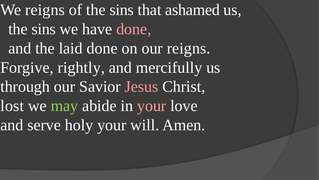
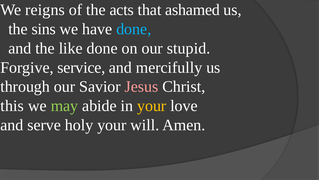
of the sins: sins -> acts
done at (134, 29) colour: pink -> light blue
laid: laid -> like
our reigns: reigns -> stupid
rightly: rightly -> service
lost: lost -> this
your at (152, 106) colour: pink -> yellow
